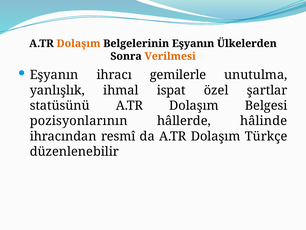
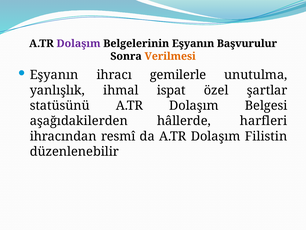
Dolaşım at (79, 43) colour: orange -> purple
Ülkelerden: Ülkelerden -> Başvurulur
pozisyonlarının: pozisyonlarının -> aşağıdakilerden
hâlinde: hâlinde -> harfleri
Türkçe: Türkçe -> Filistin
